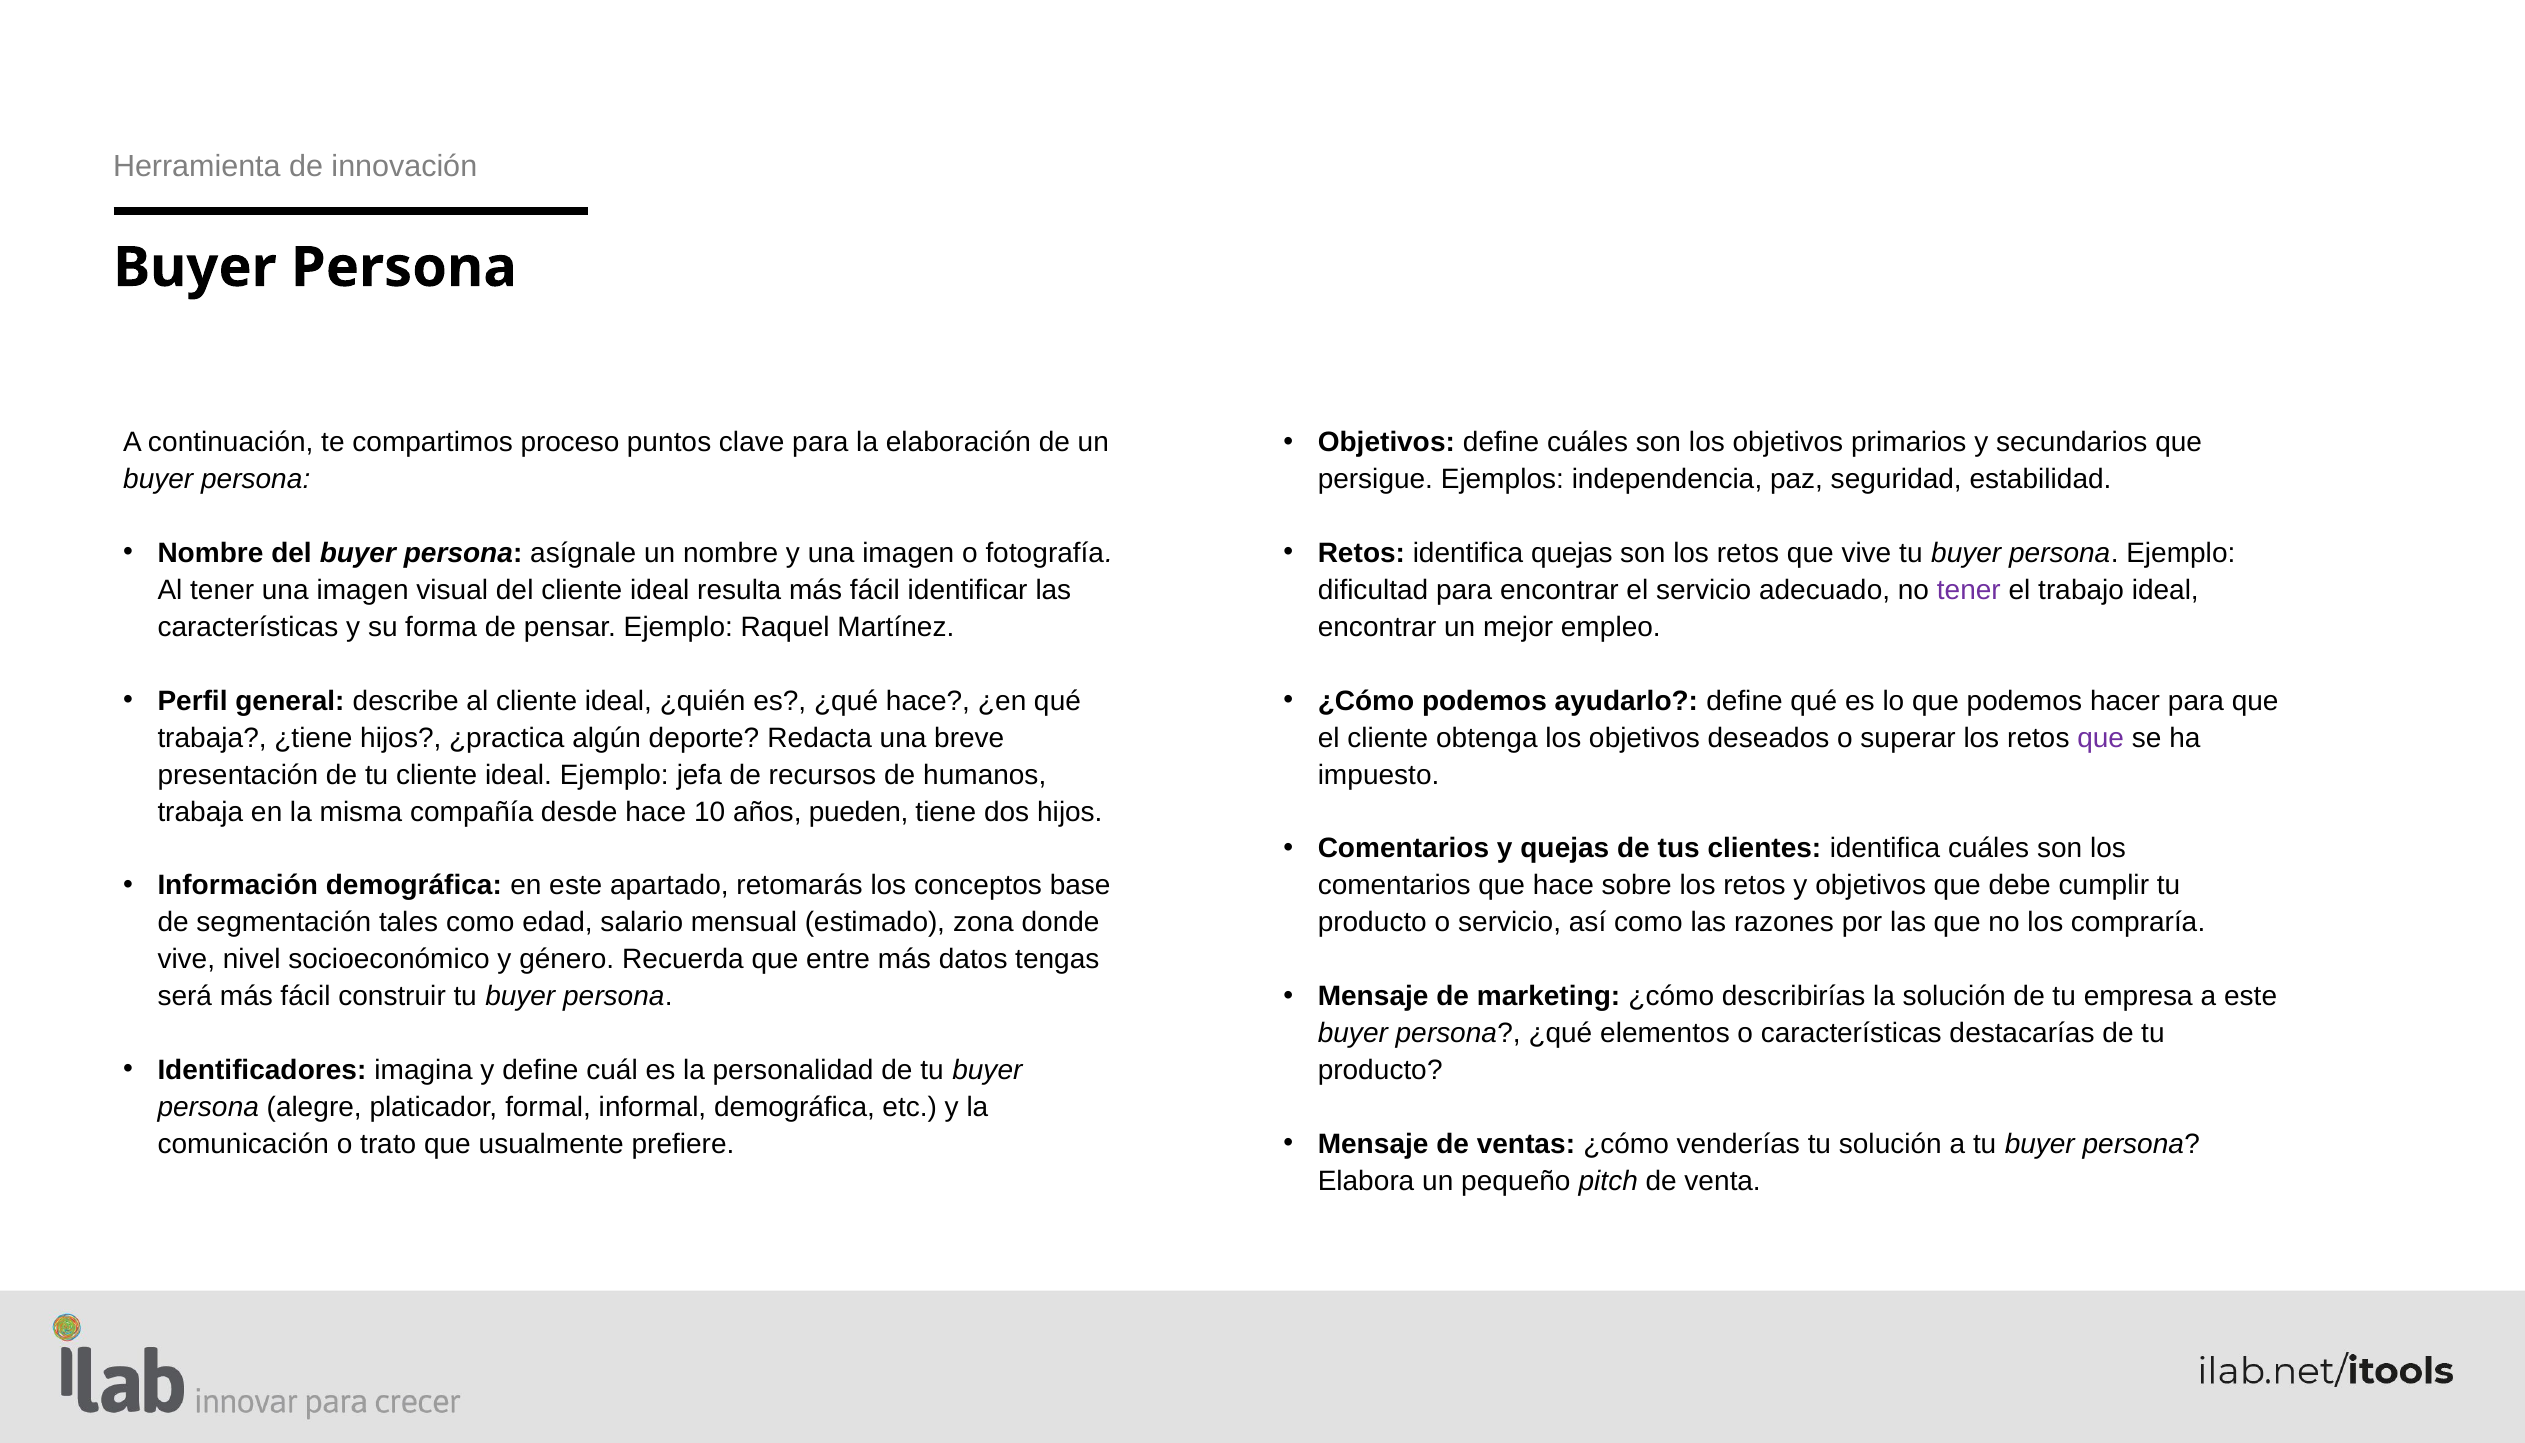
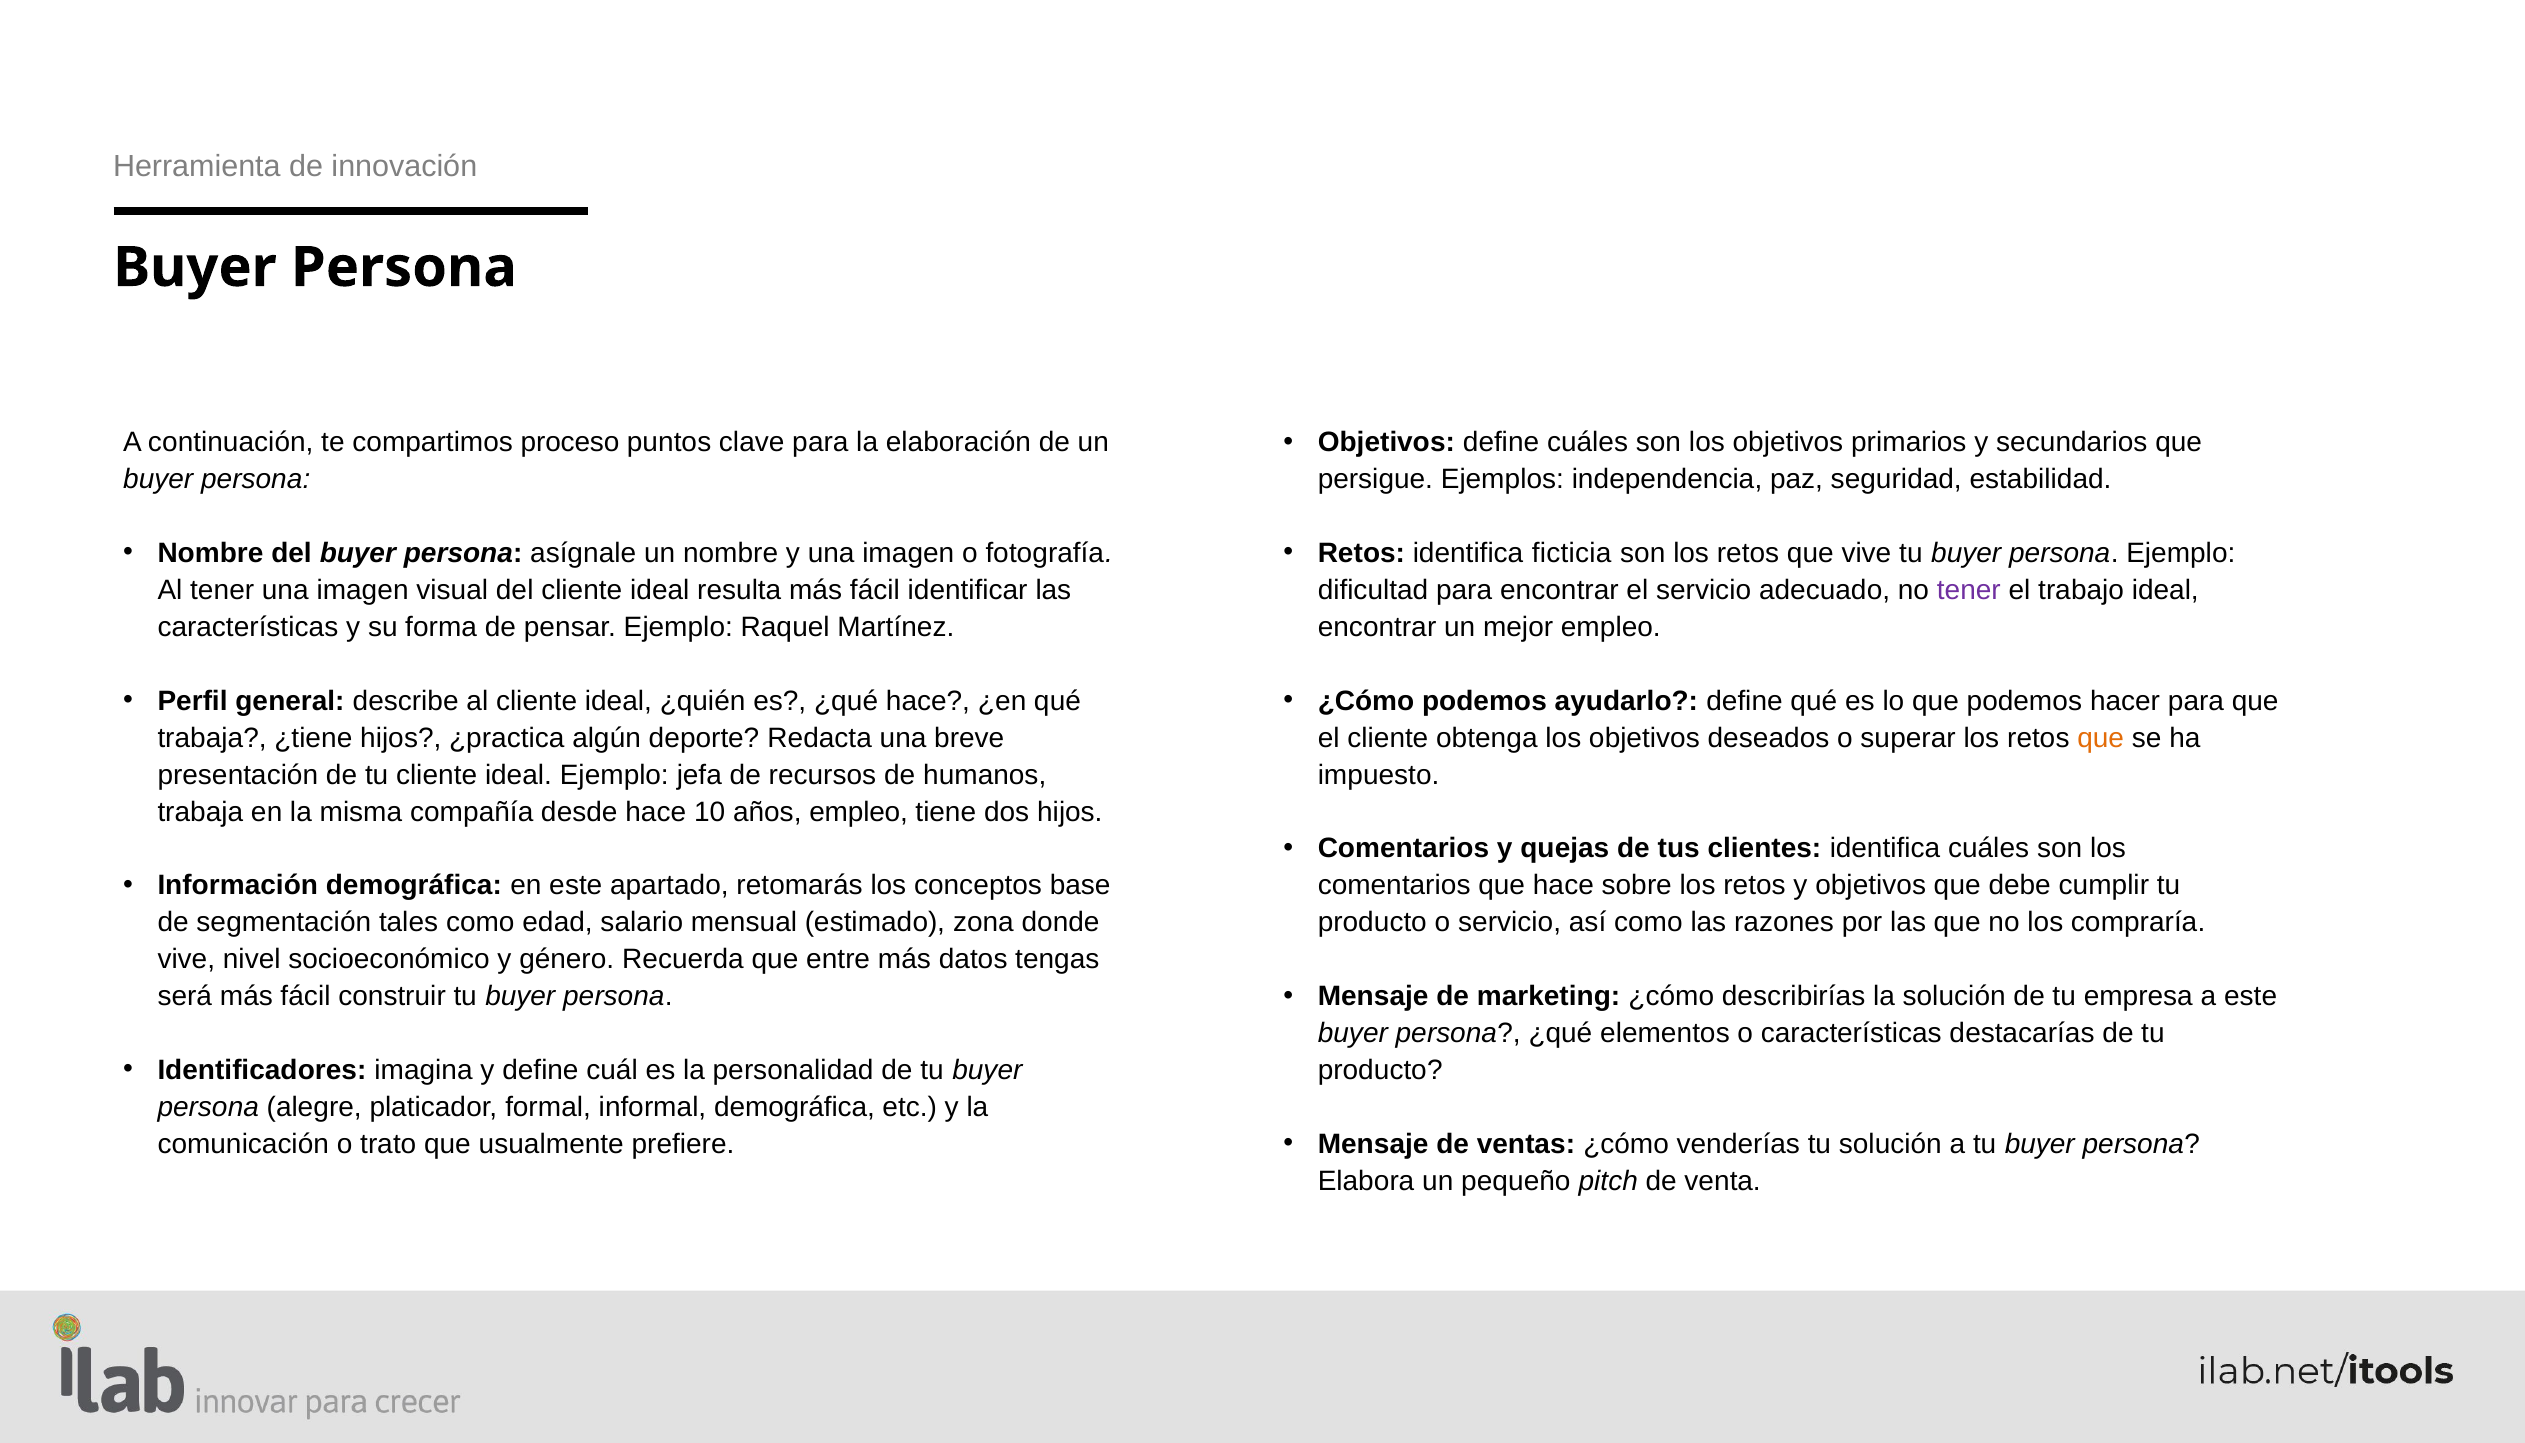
identifica quejas: quejas -> ficticia
que at (2101, 738) colour: purple -> orange
años pueden: pueden -> empleo
